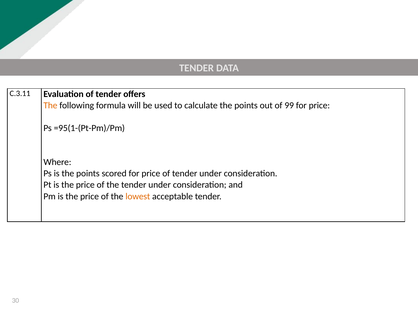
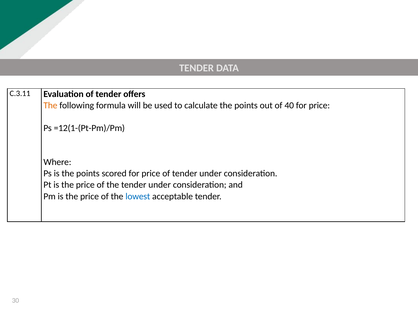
99: 99 -> 40
=95(1-(Pt-Pm)/Pm: =95(1-(Pt-Pm)/Pm -> =12(1-(Pt-Pm)/Pm
lowest colour: orange -> blue
